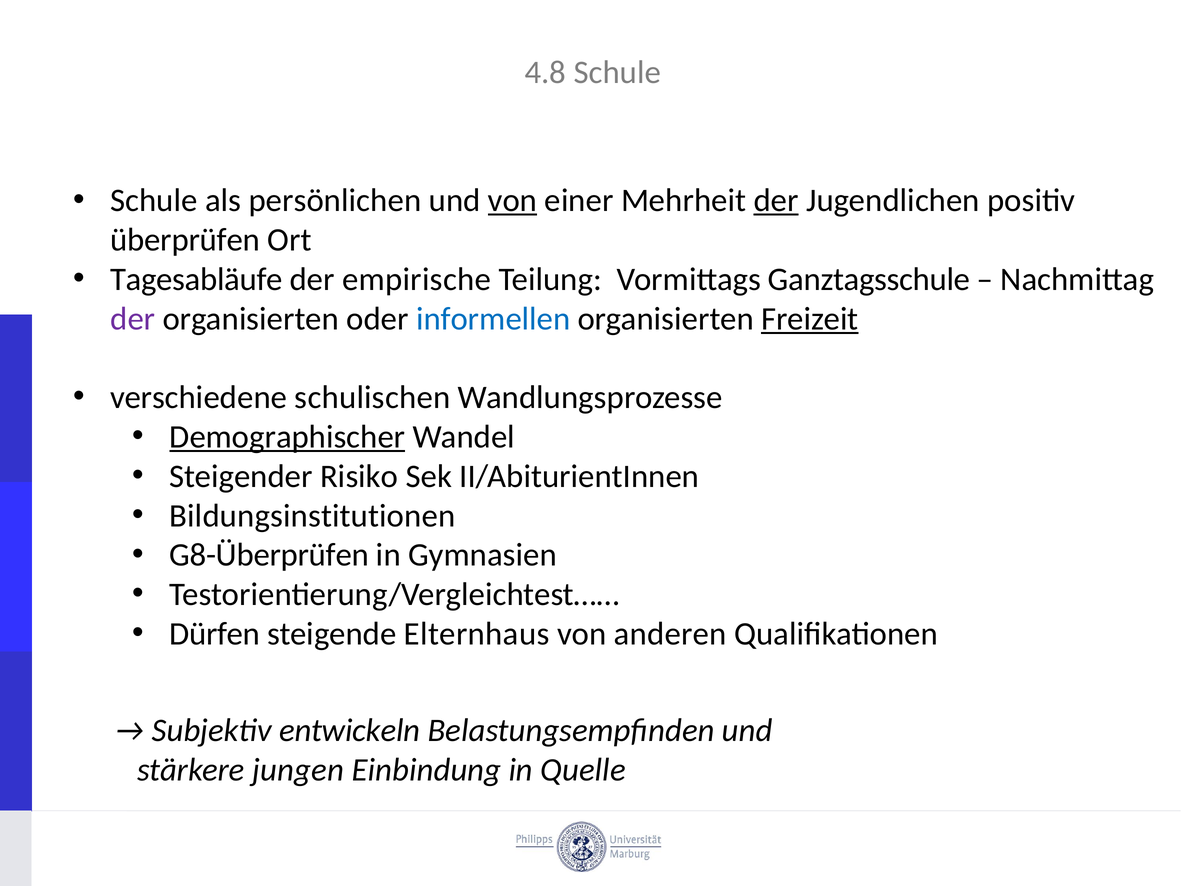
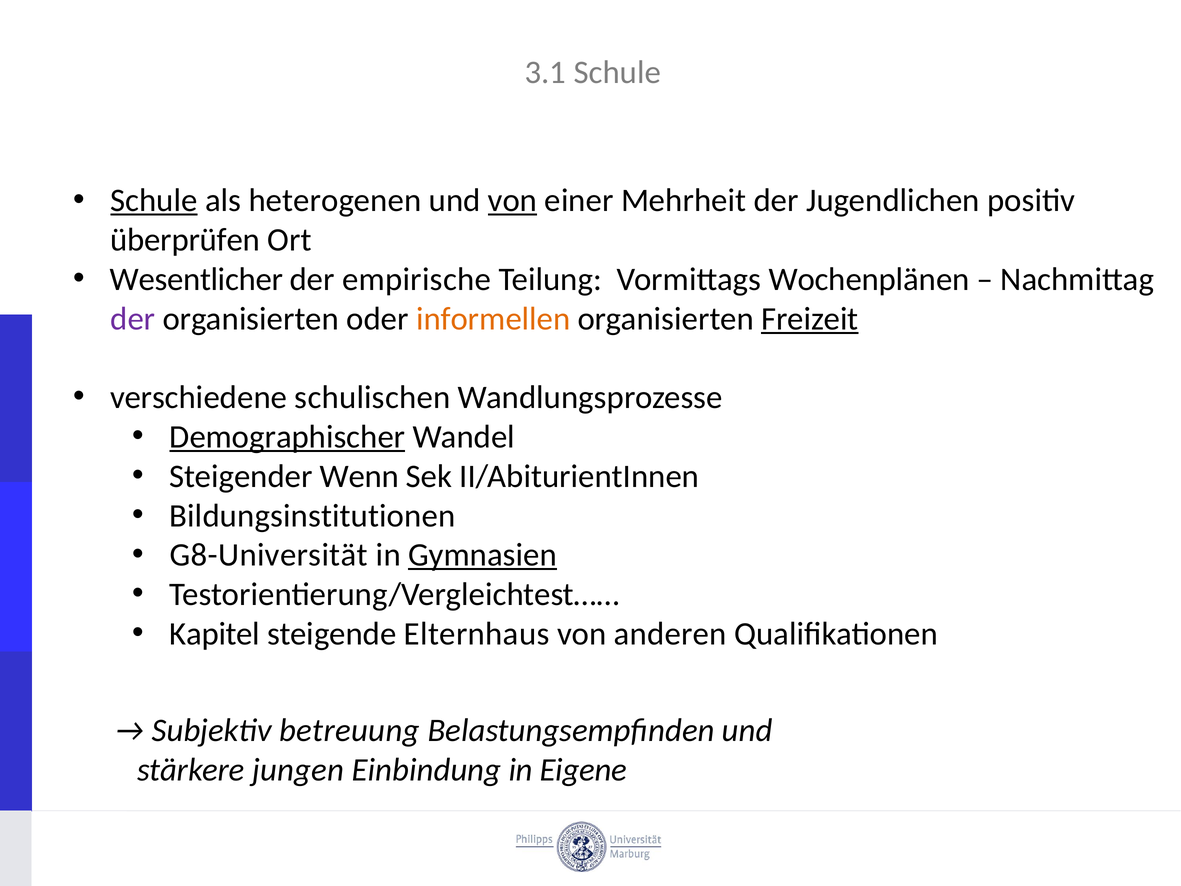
4.8: 4.8 -> 3.1
Schule at (154, 200) underline: none -> present
persönlichen: persönlichen -> heterogenen
der at (776, 200) underline: present -> none
Tagesabläufe: Tagesabläufe -> Wesentlicher
Ganztagsschule: Ganztagsschule -> Wochenplänen
informellen colour: blue -> orange
Risiko: Risiko -> Wenn
G8-Überprüfen: G8-Überprüfen -> G8-Universität
Gymnasien underline: none -> present
Dürfen: Dürfen -> Kapitel
entwickeln: entwickeln -> betreuung
Quelle: Quelle -> Eigene
